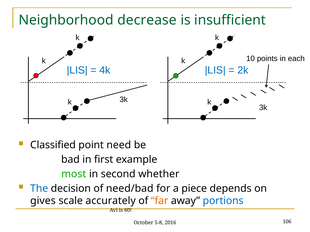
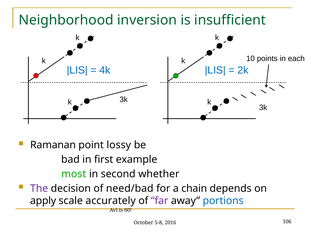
decrease: decrease -> inversion
Classified: Classified -> Ramanan
need: need -> lossy
The colour: blue -> purple
piece: piece -> chain
gives: gives -> apply
far colour: orange -> purple
